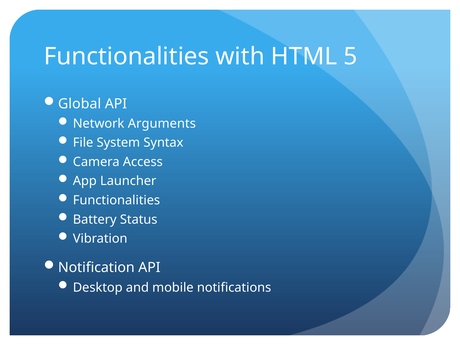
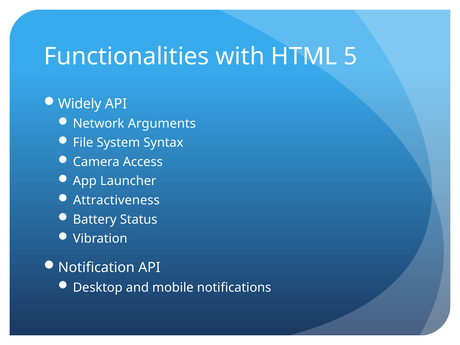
Global: Global -> Widely
Functionalities at (116, 200): Functionalities -> Attractiveness
